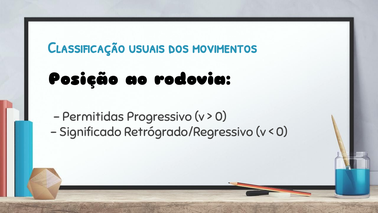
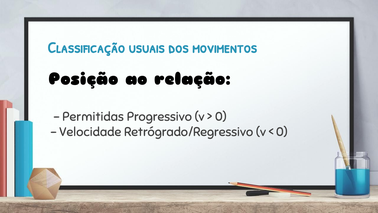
rodovia: rodovia -> relação
Significado: Significado -> Velocidade
